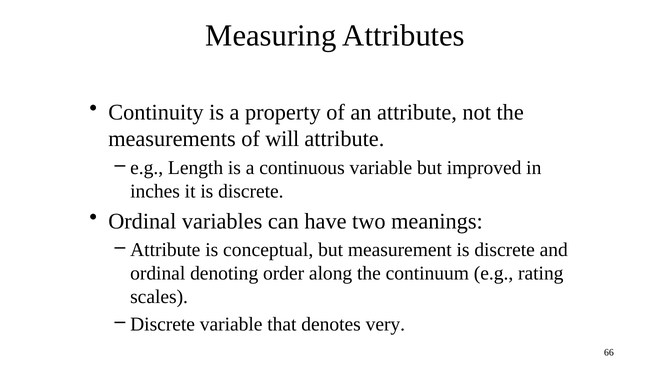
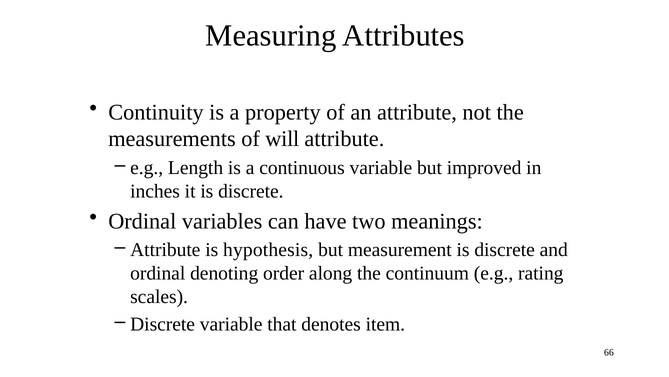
conceptual: conceptual -> hypothesis
very: very -> item
